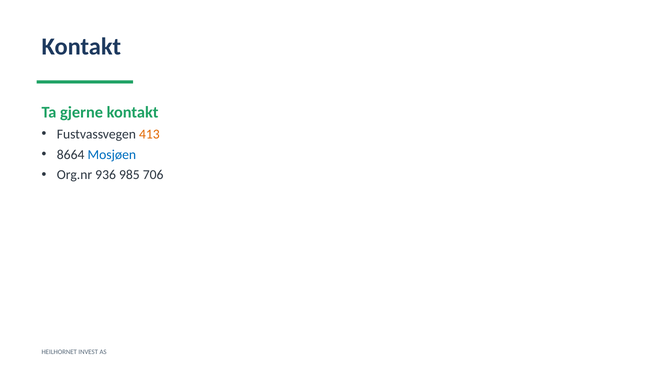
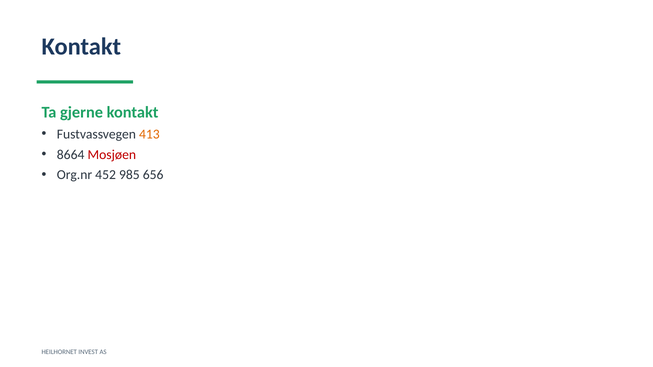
Mosjøen colour: blue -> red
936: 936 -> 452
706: 706 -> 656
